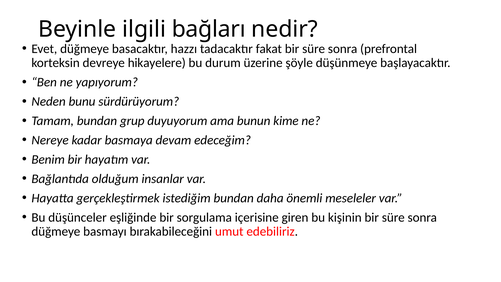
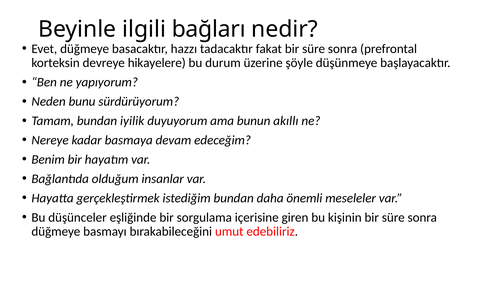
grup: grup -> iyilik
kime: kime -> akıllı
